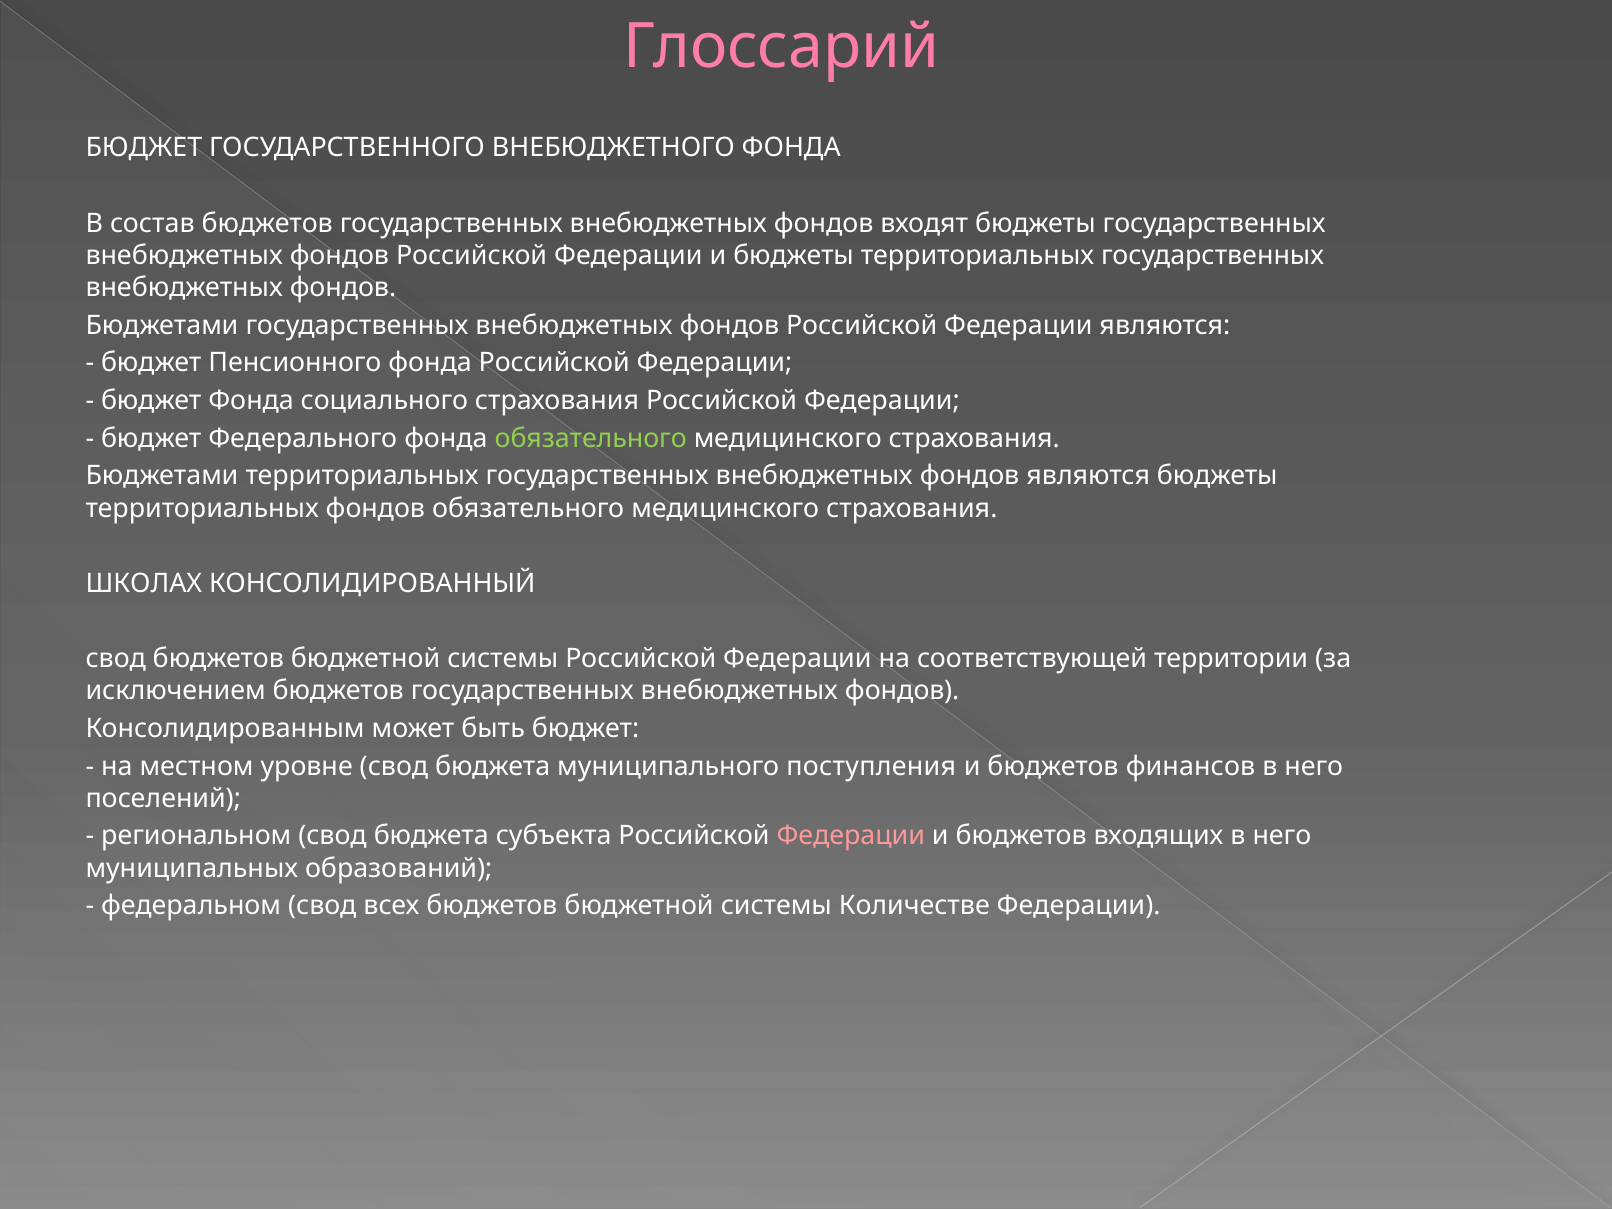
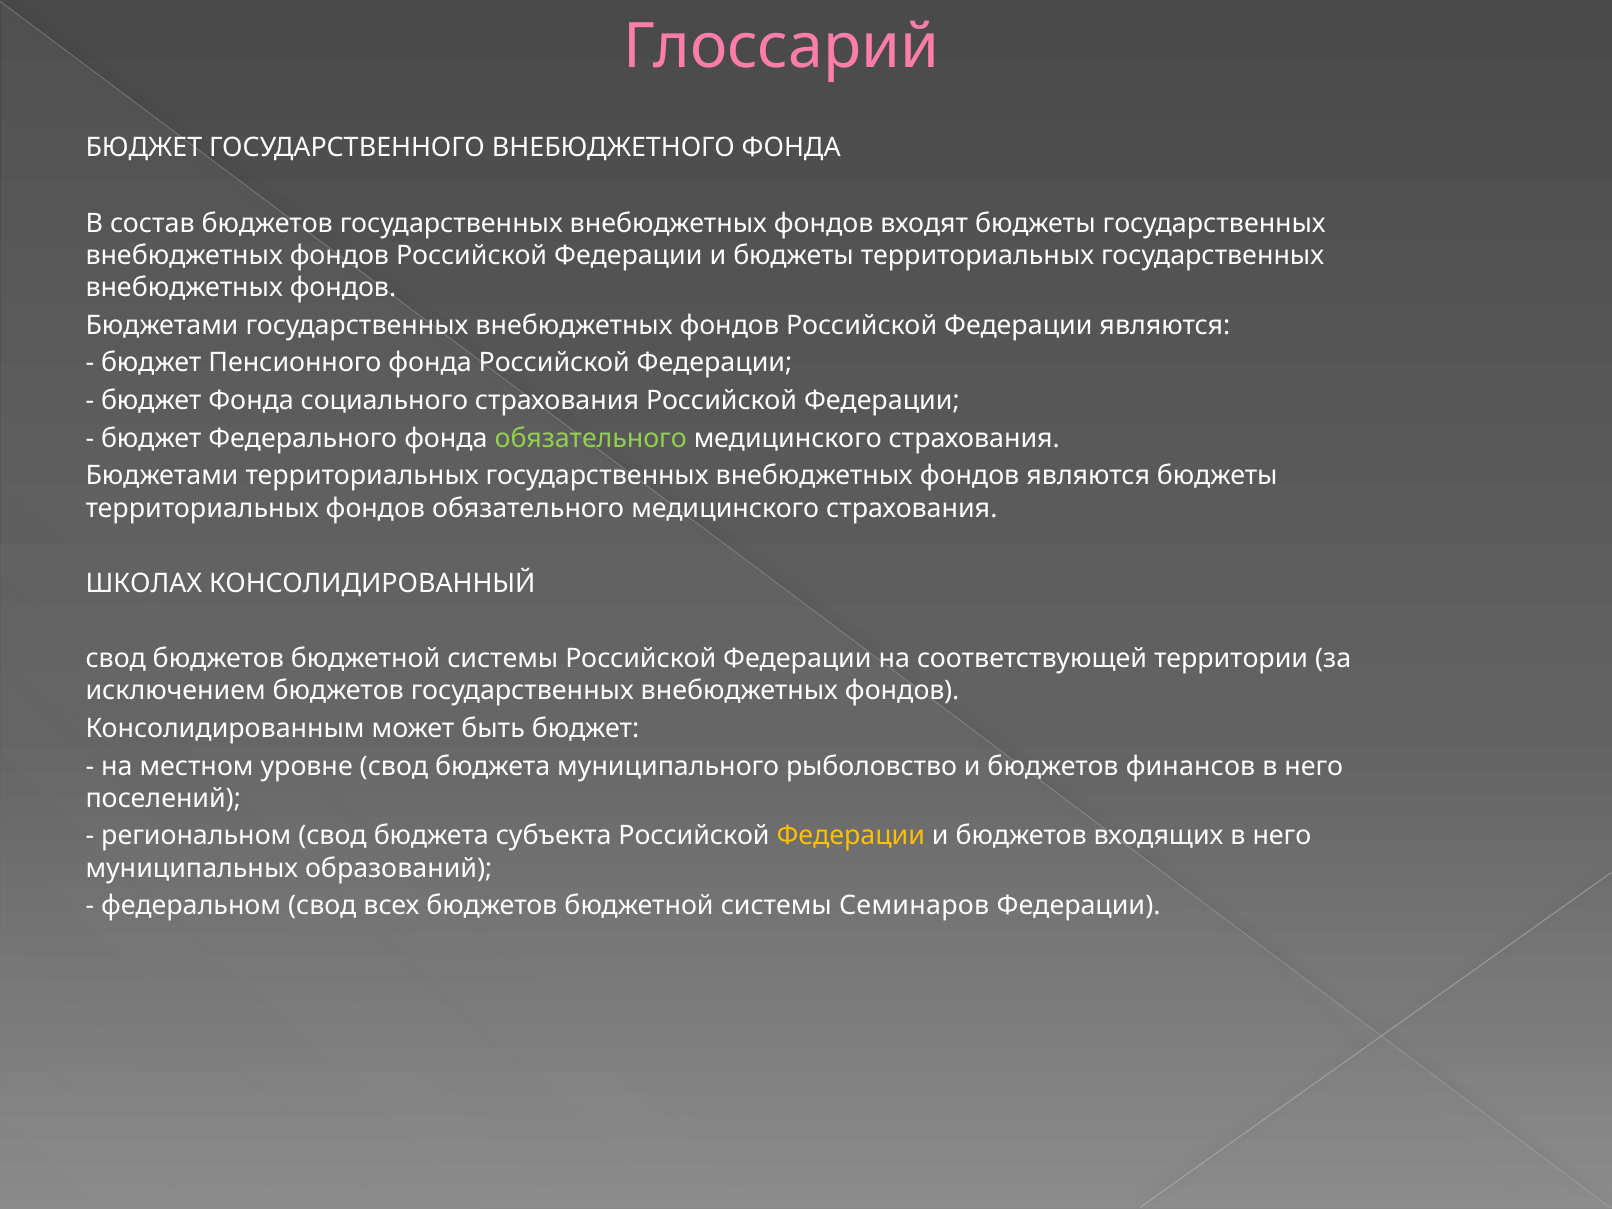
поступления: поступления -> рыболовство
Федерации at (851, 836) colour: pink -> yellow
Количестве: Количестве -> Семинаров
